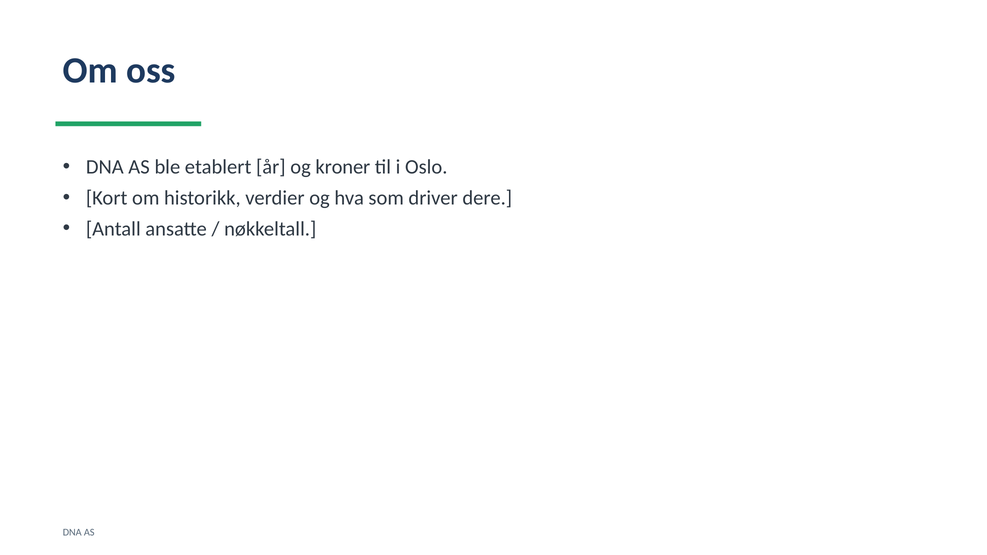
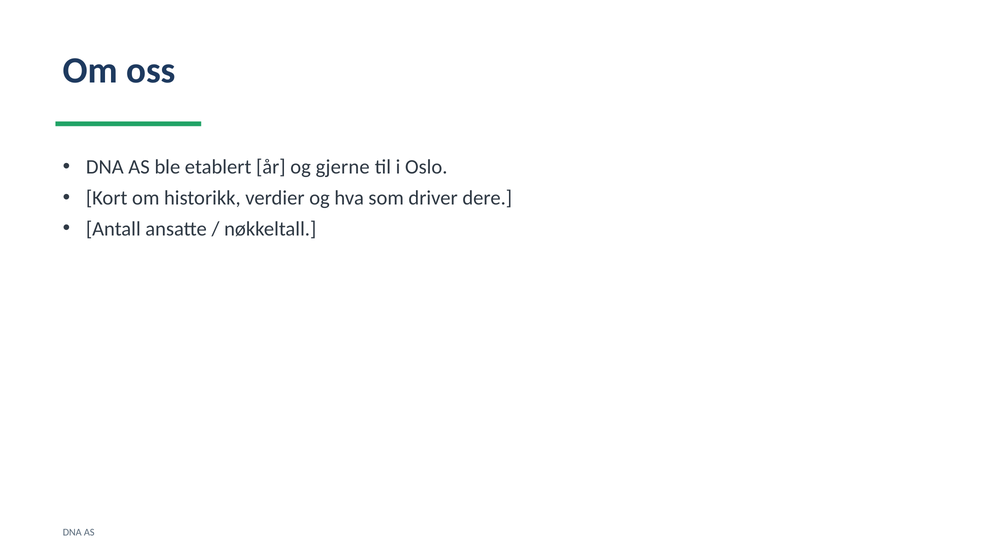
kroner: kroner -> gjerne
